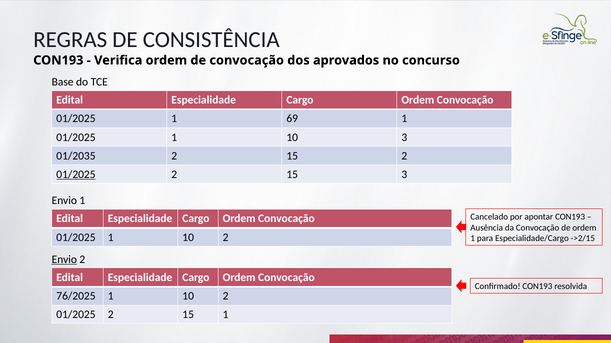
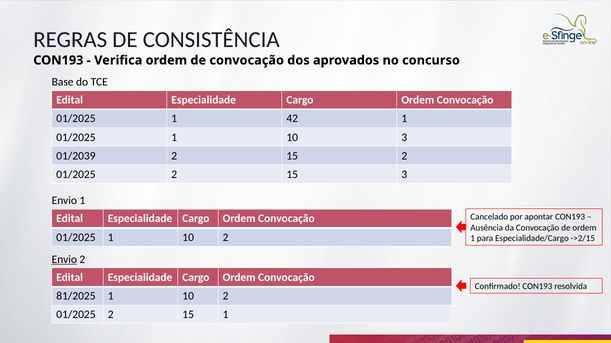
69: 69 -> 42
01/2035: 01/2035 -> 01/2039
01/2025 at (76, 175) underline: present -> none
76/2025: 76/2025 -> 81/2025
